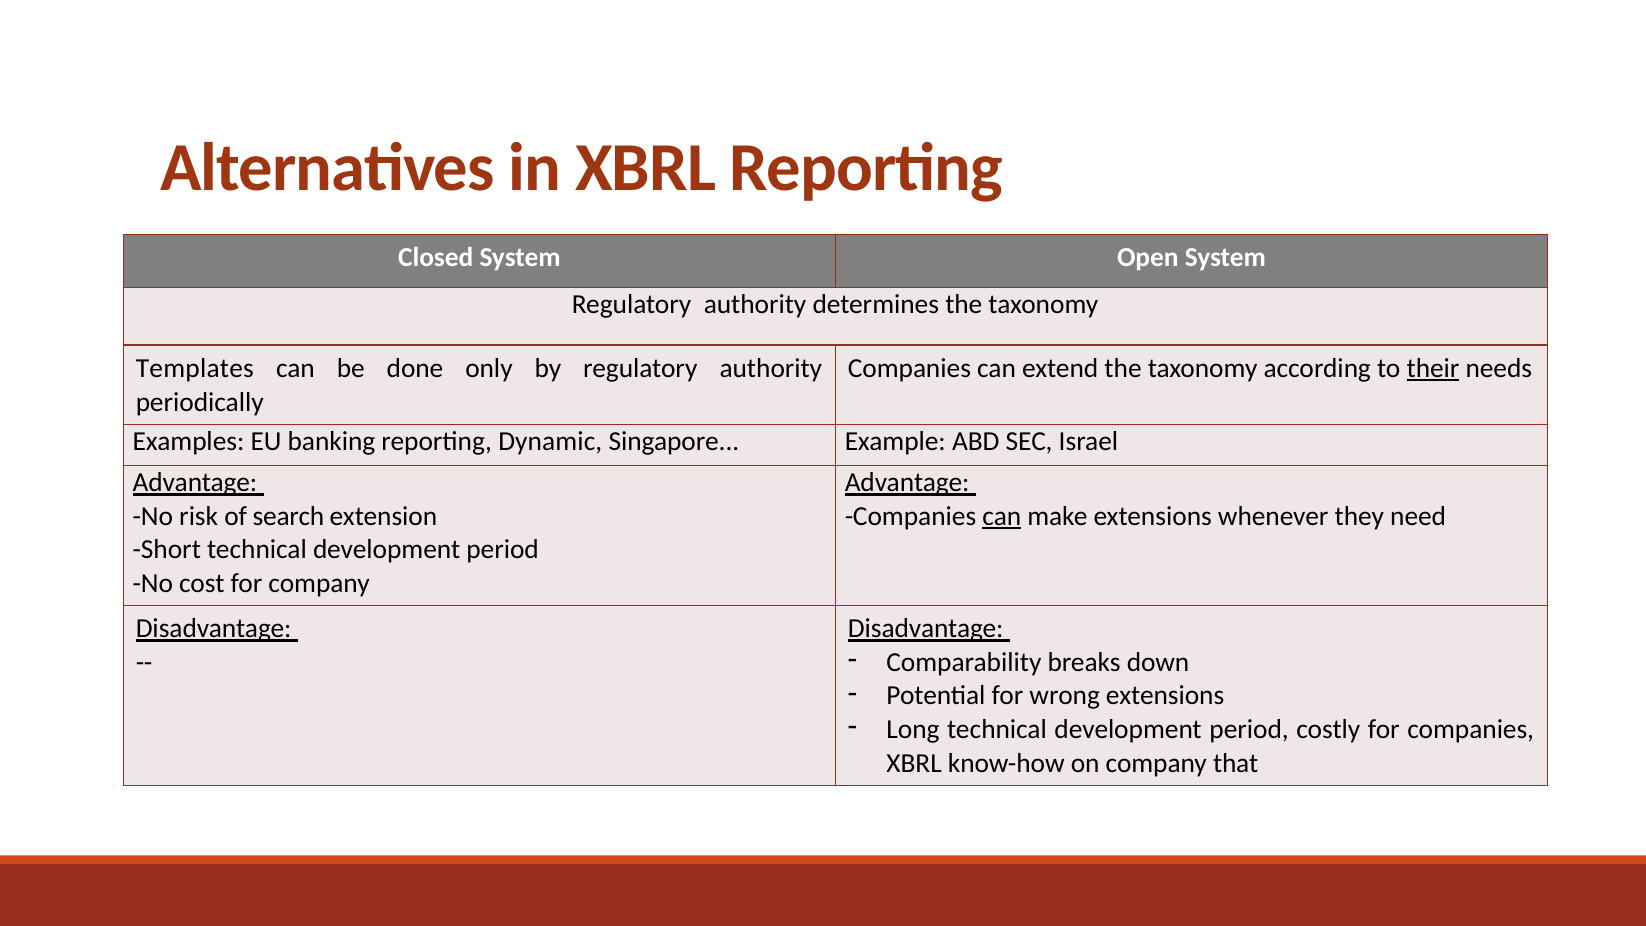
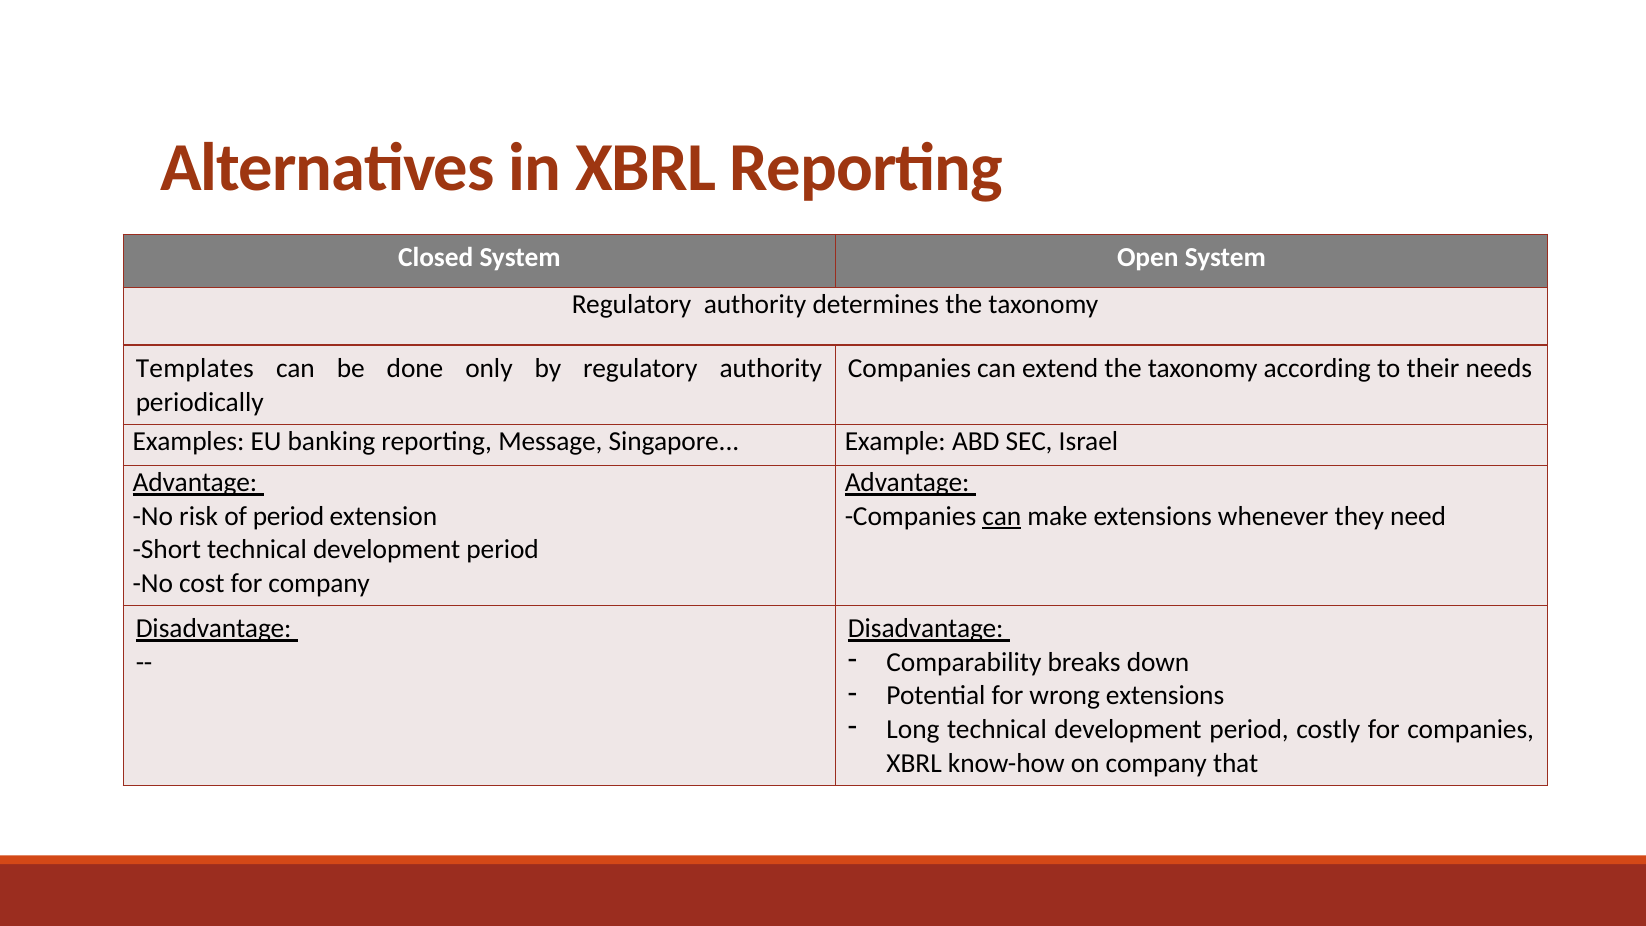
their underline: present -> none
Dynamic: Dynamic -> Message
of search: search -> period
